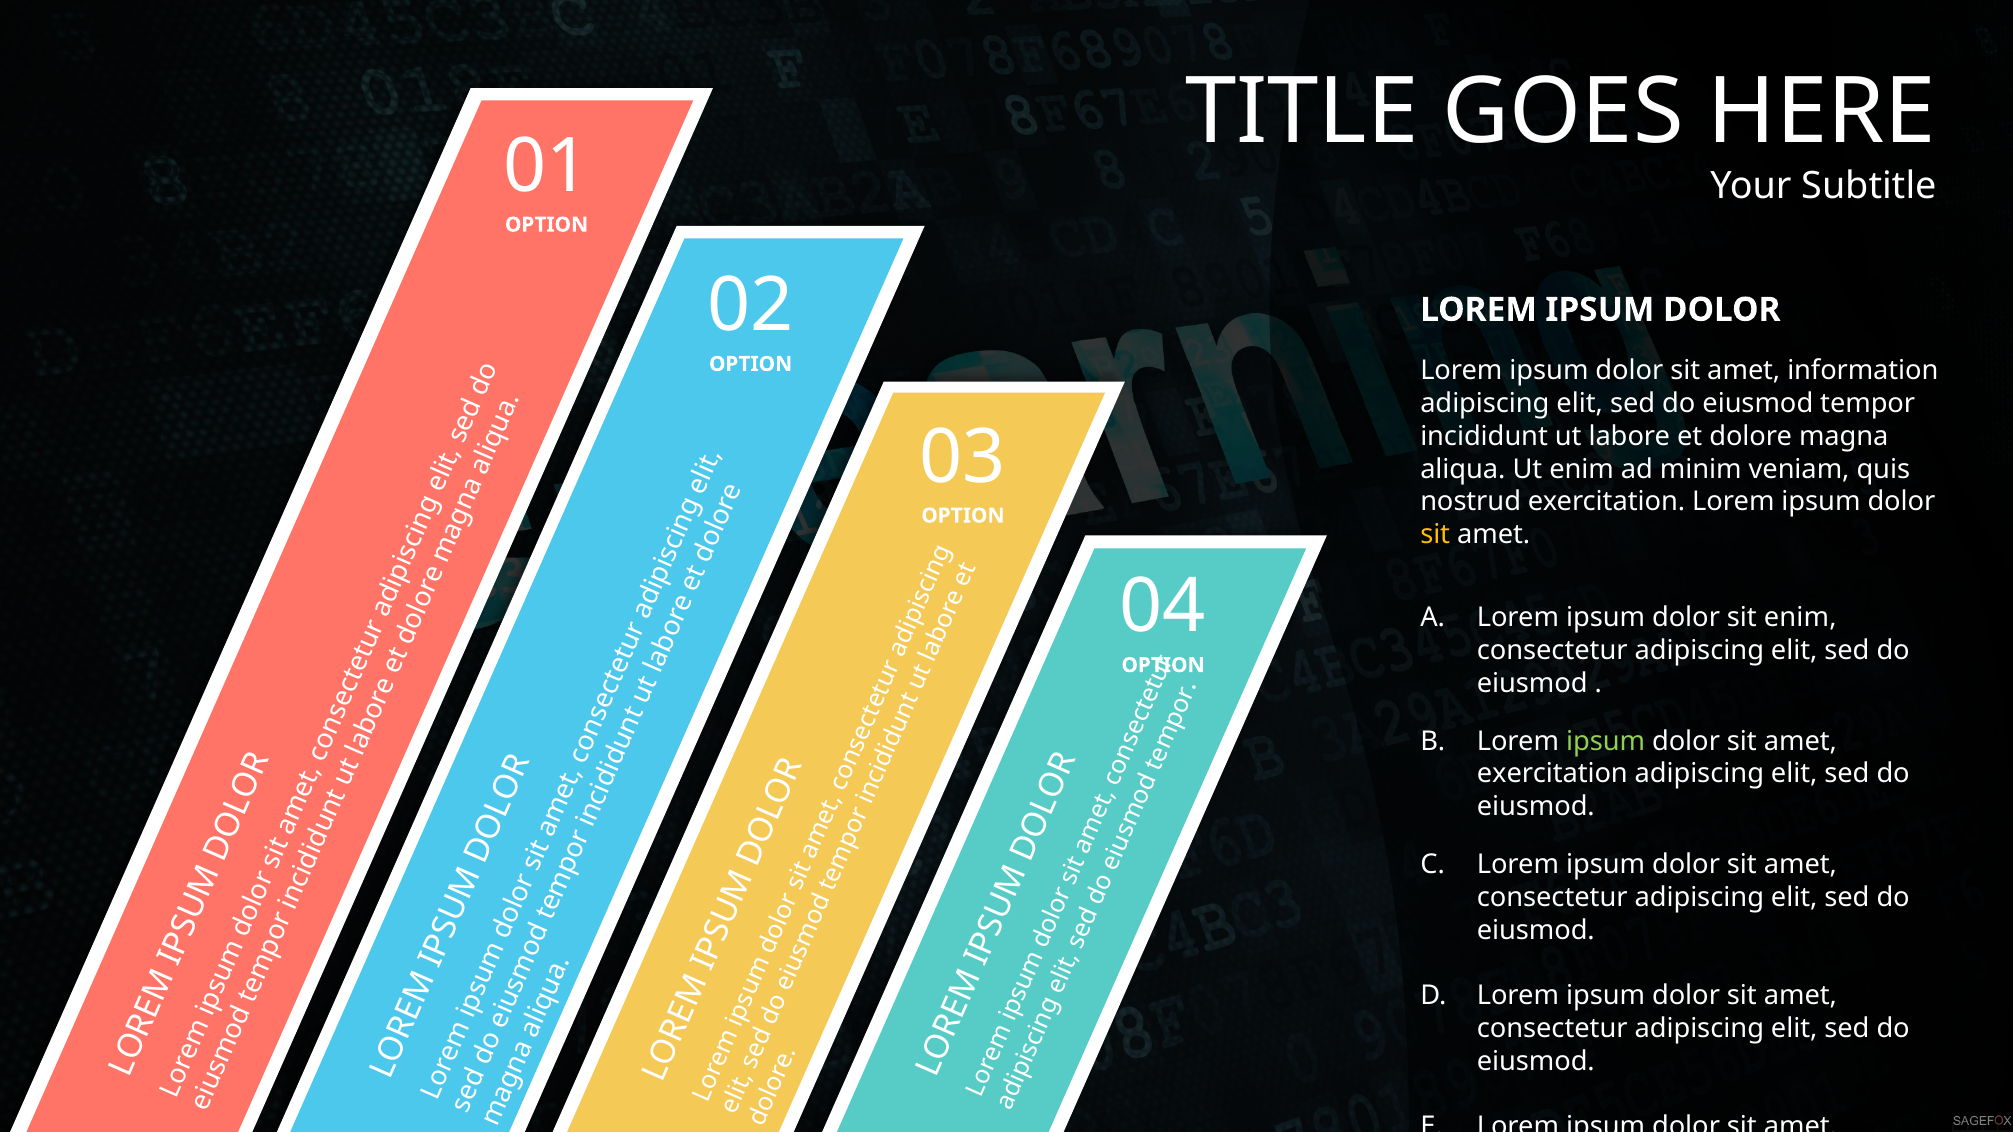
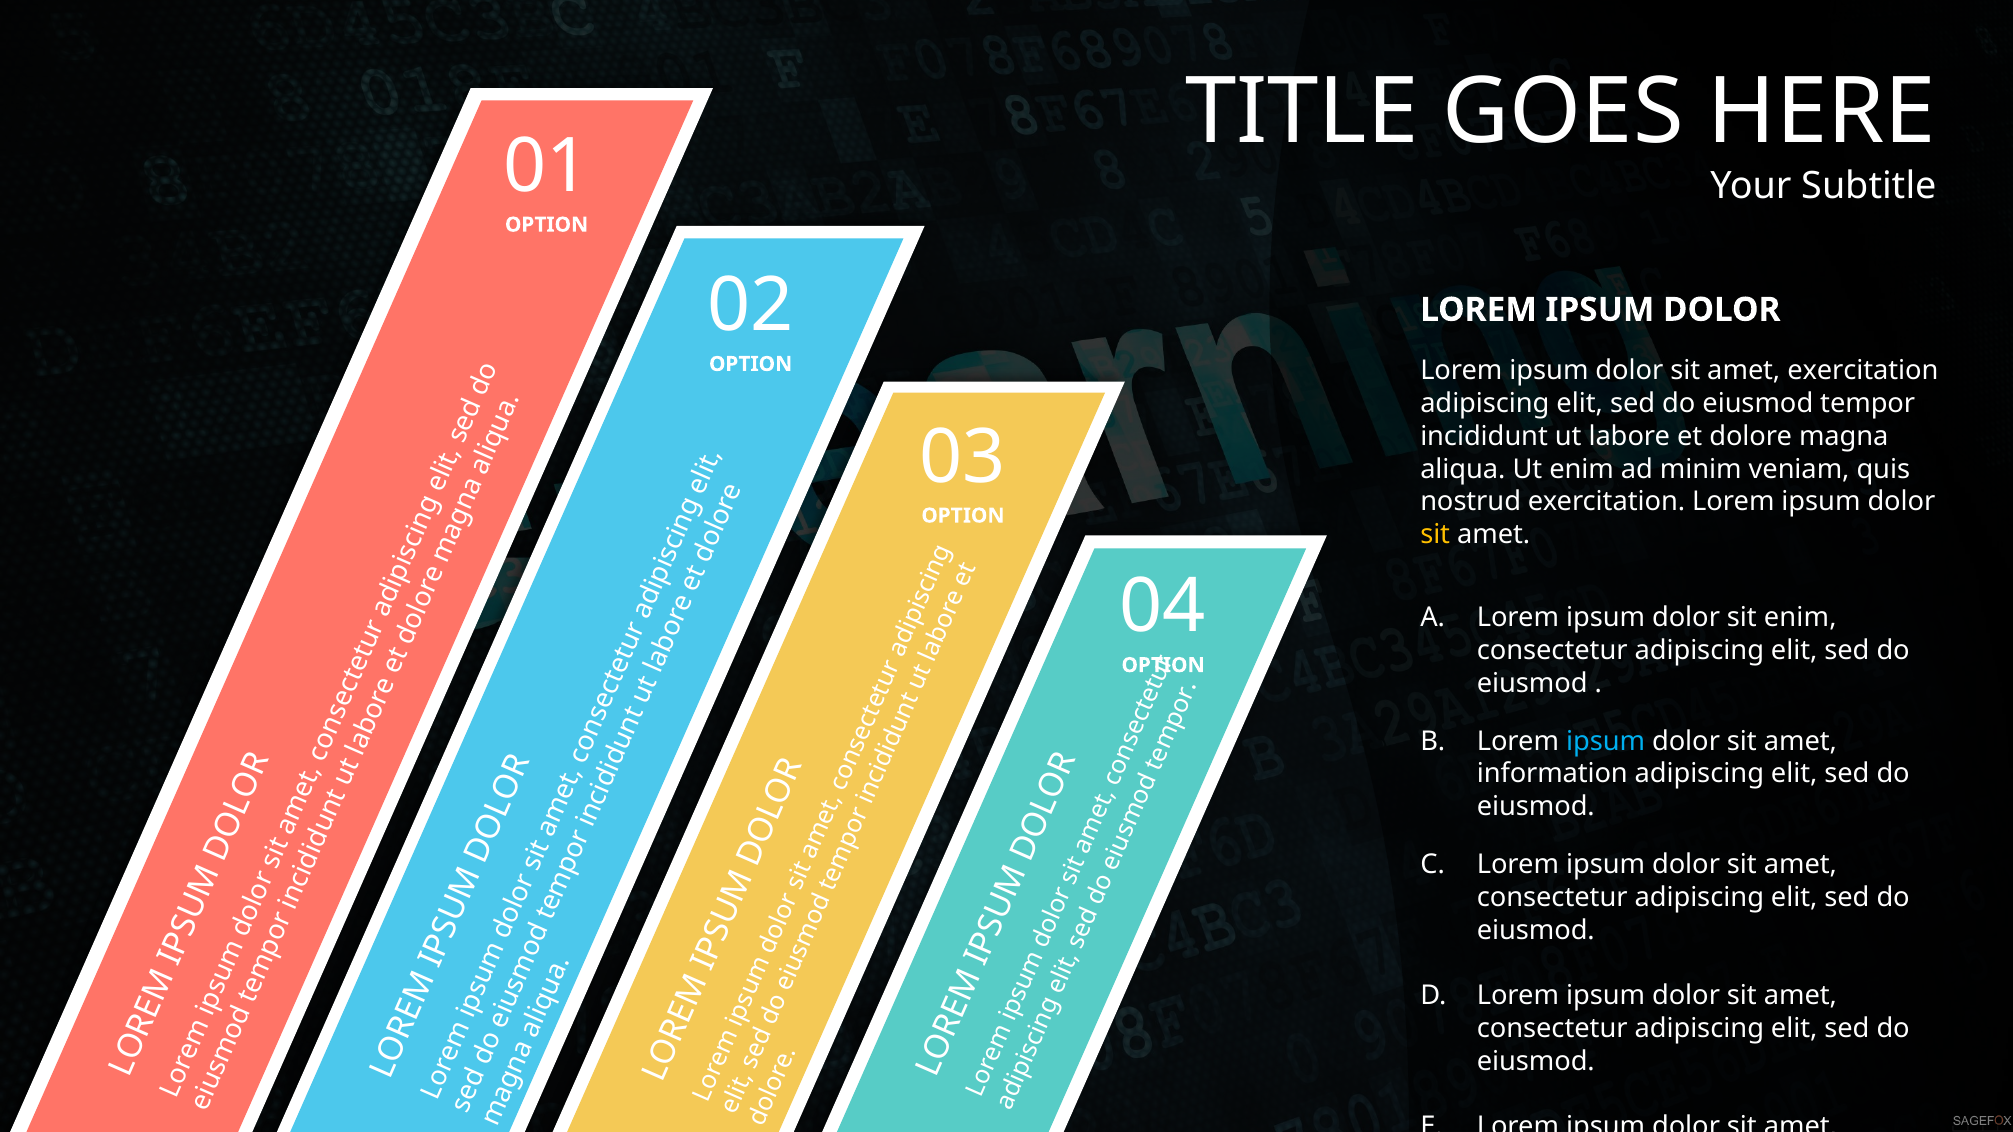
amet information: information -> exercitation
ipsum at (1606, 741) colour: light green -> light blue
exercitation at (1552, 774): exercitation -> information
